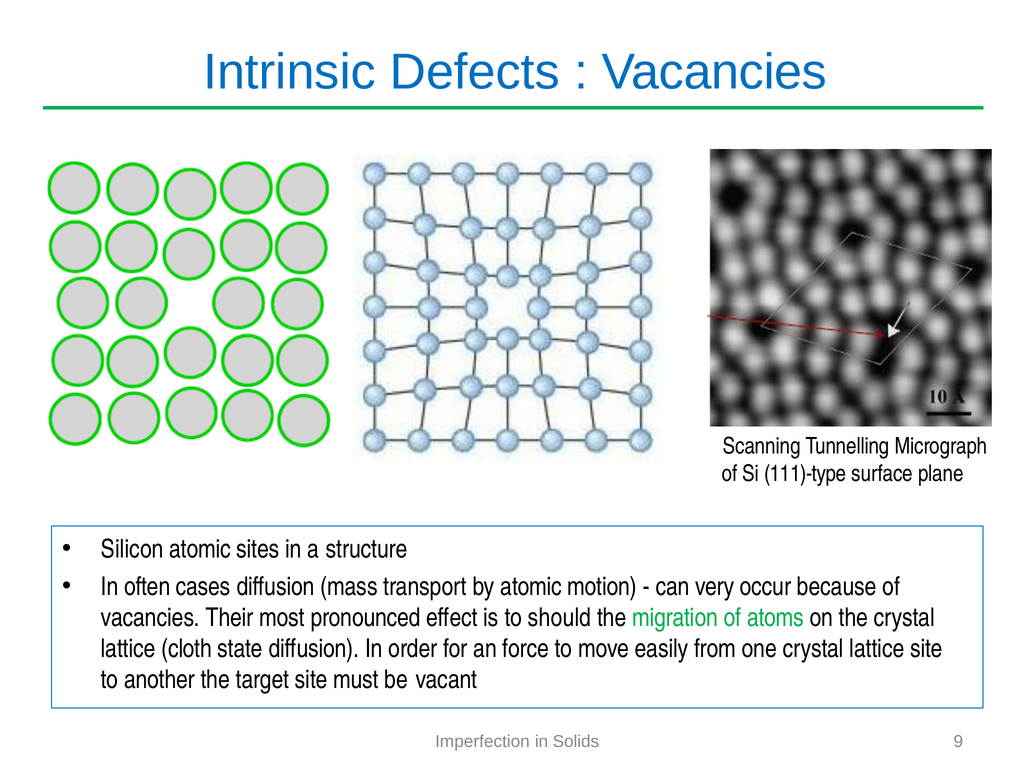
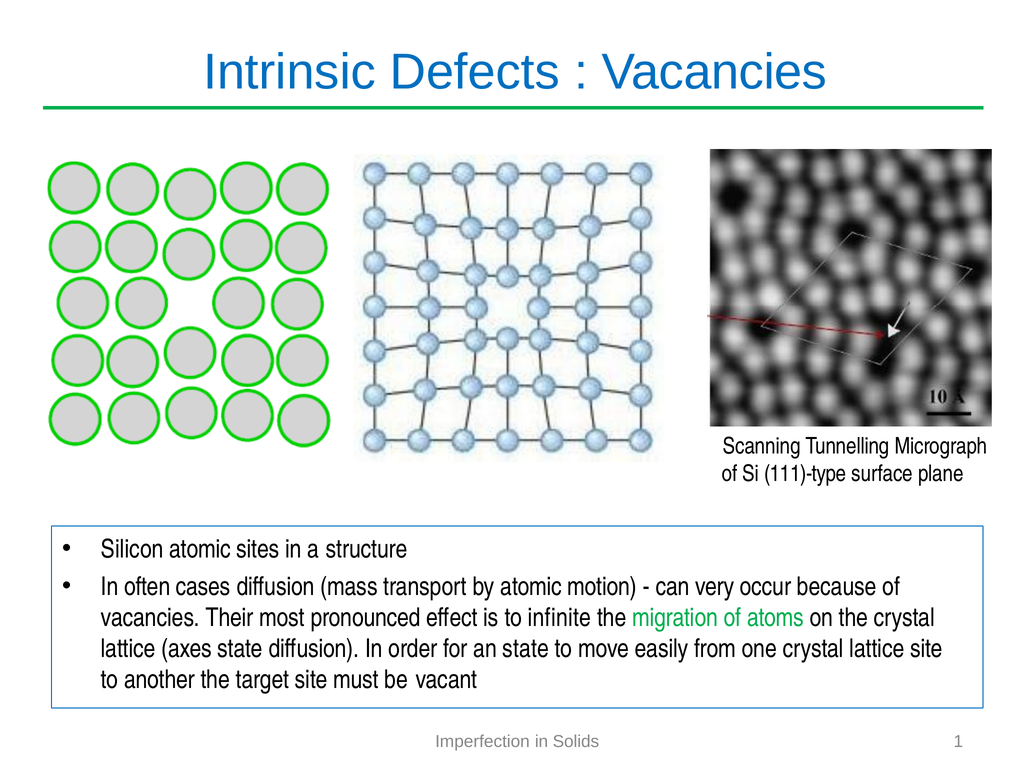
should: should -> infinite
cloth: cloth -> axes
an force: force -> state
9: 9 -> 1
